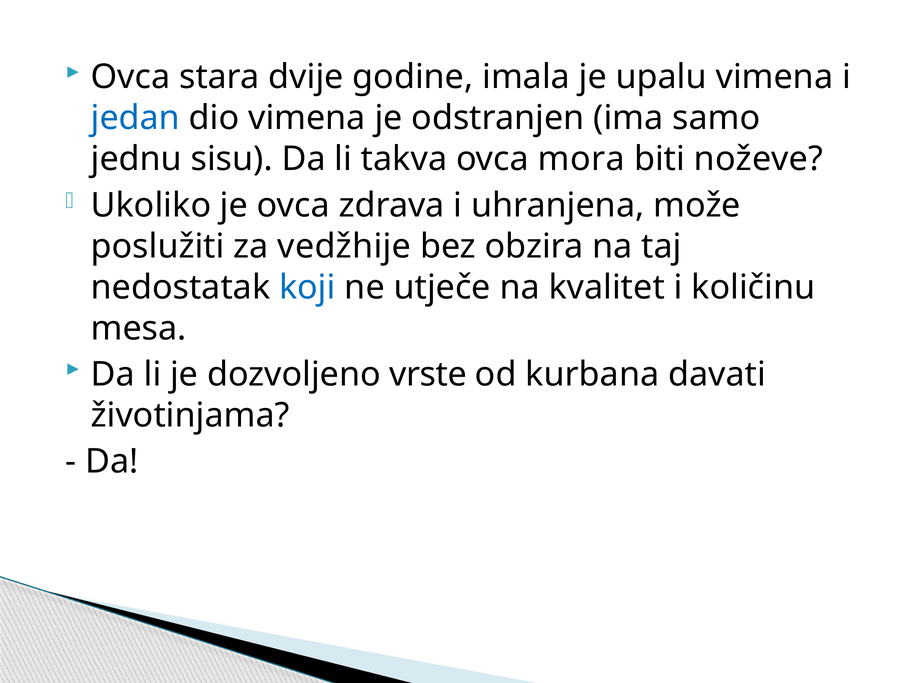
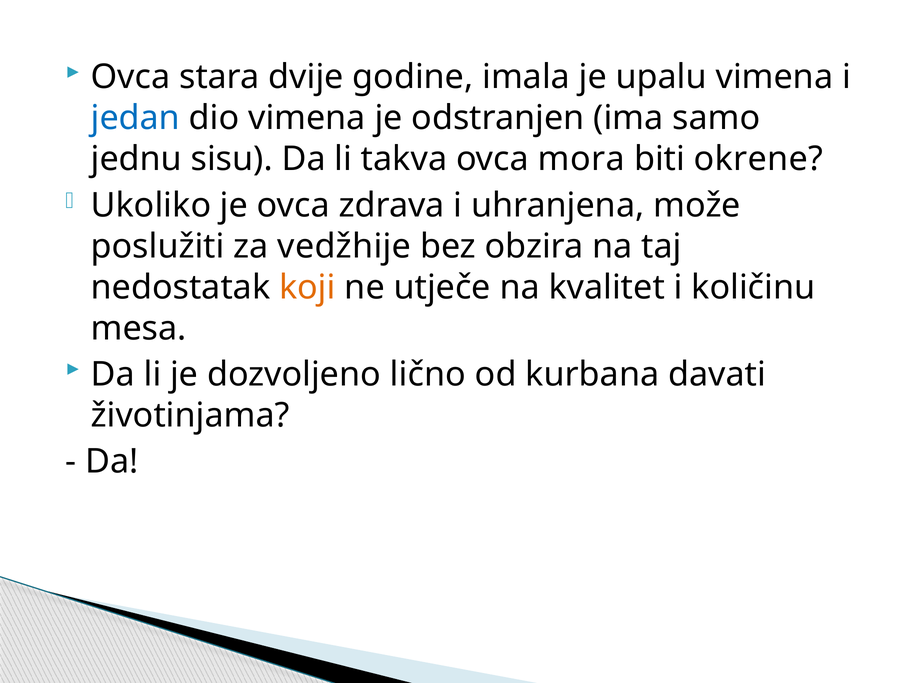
noževe: noževe -> okrene
koji colour: blue -> orange
vrste: vrste -> lično
